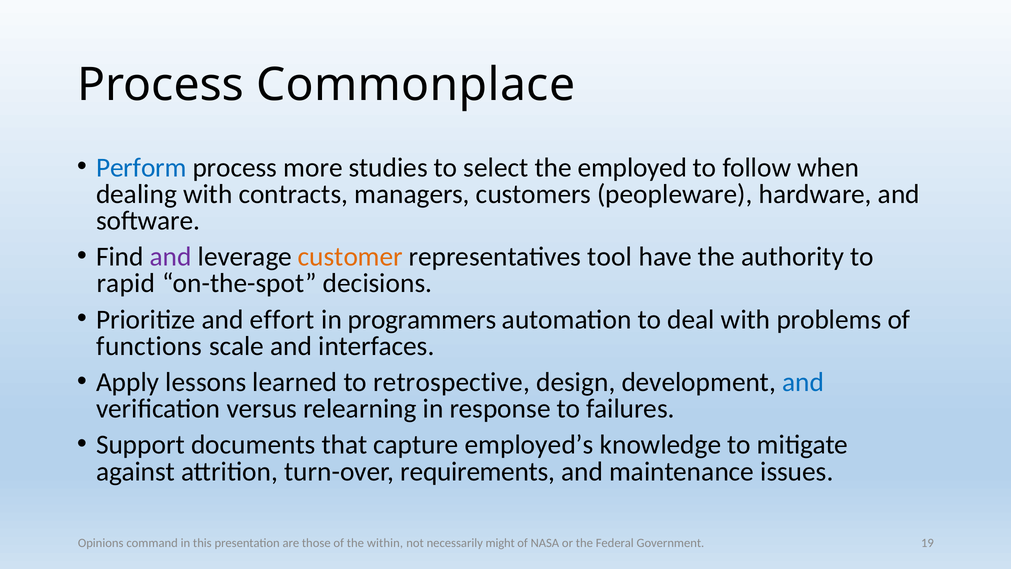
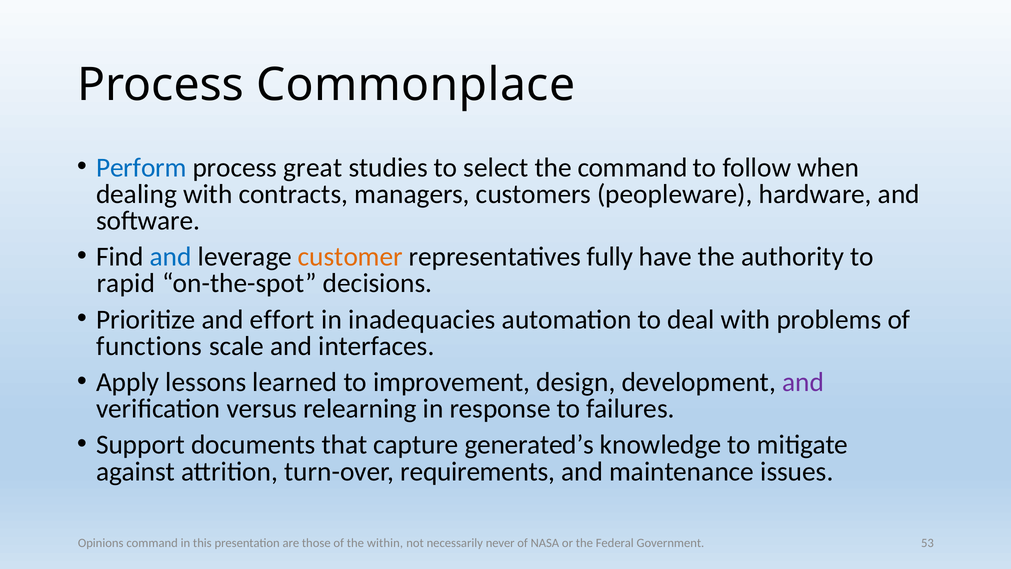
more: more -> great
the employed: employed -> command
and at (171, 257) colour: purple -> blue
tool: tool -> fully
programmers: programmers -> inadequacies
retrospective: retrospective -> improvement
and at (803, 382) colour: blue -> purple
employed’s: employed’s -> generated’s
might: might -> never
19: 19 -> 53
